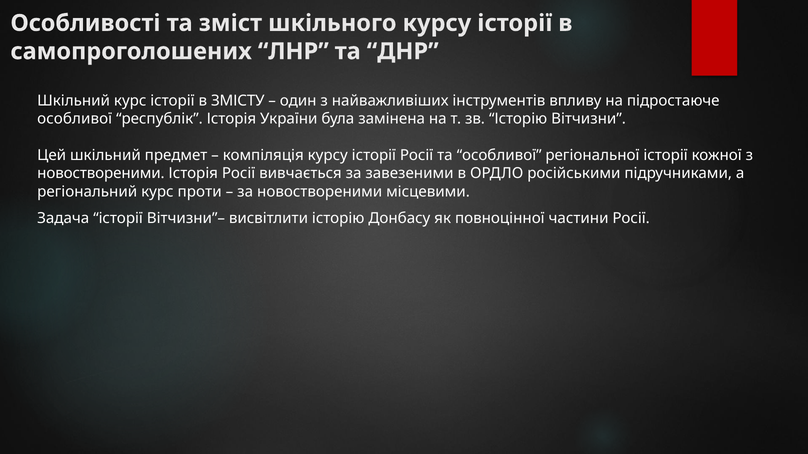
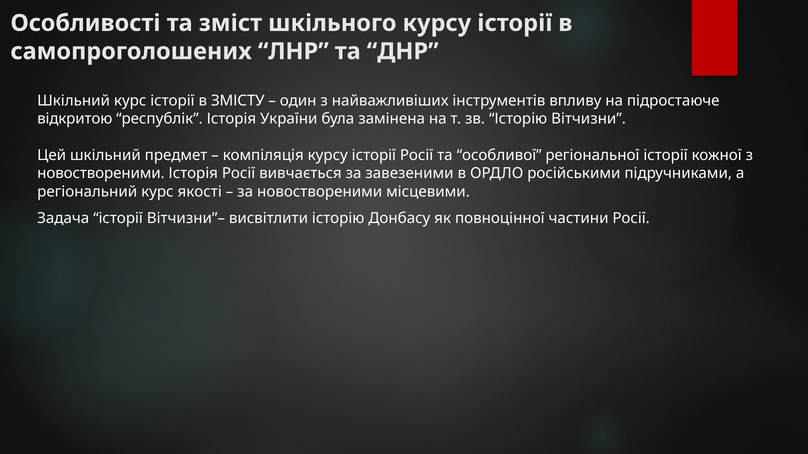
особливої at (75, 119): особливої -> відкритою
проти: проти -> якості
